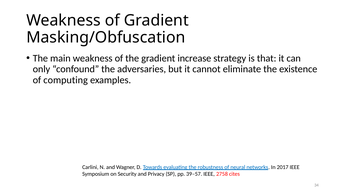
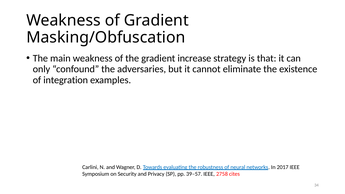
computing: computing -> integration
